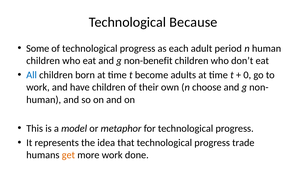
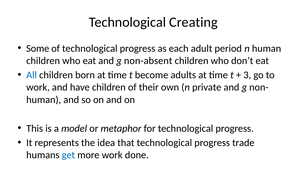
Because: Because -> Creating
non-benefit: non-benefit -> non-absent
0: 0 -> 3
choose: choose -> private
get colour: orange -> blue
